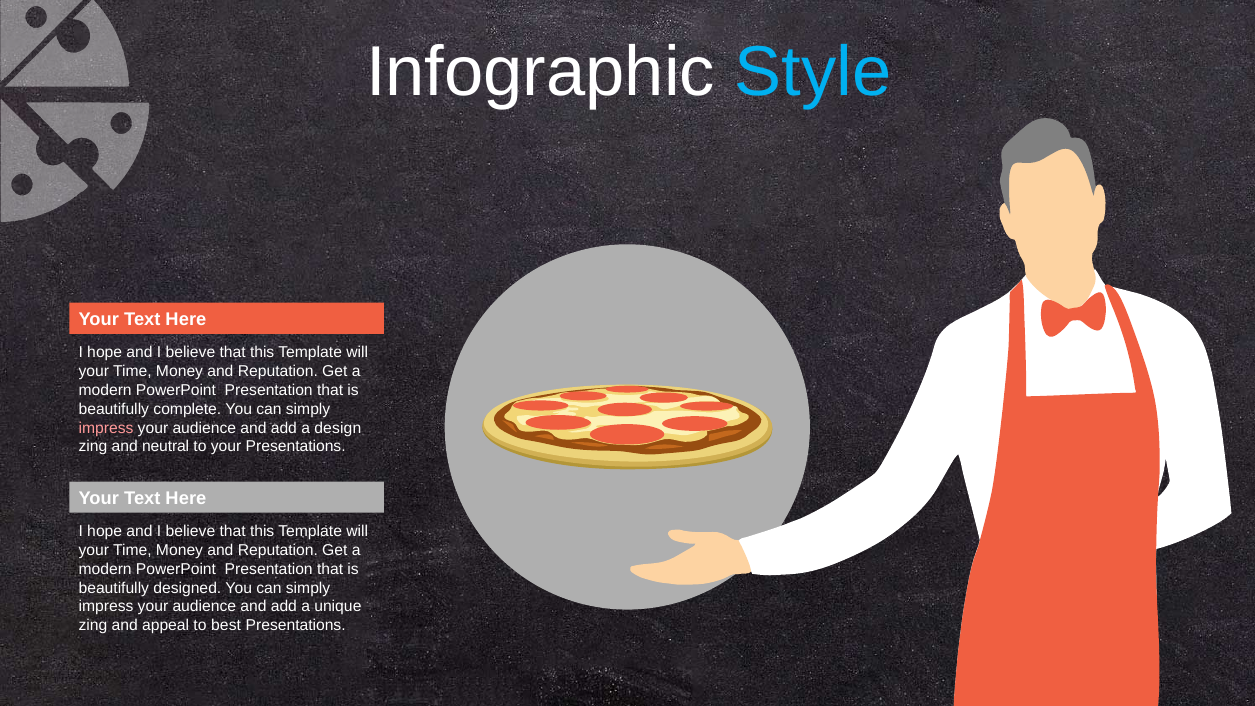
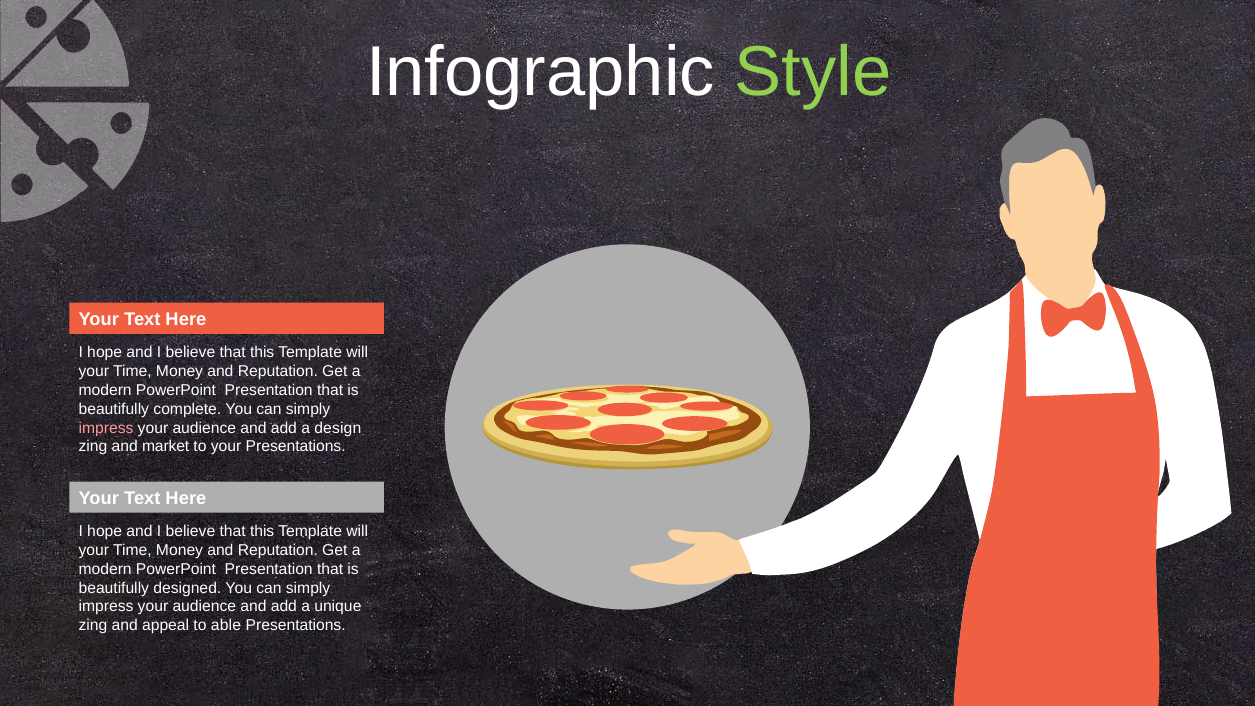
Style colour: light blue -> light green
neutral: neutral -> market
best: best -> able
